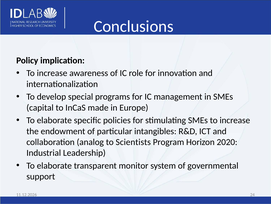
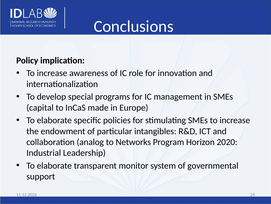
Scientists: Scientists -> Networks
